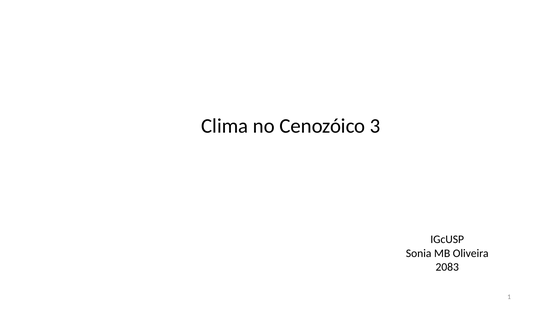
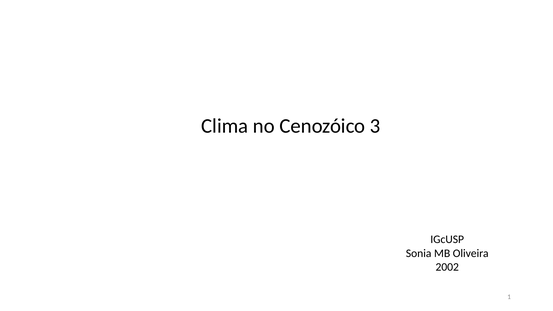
2083: 2083 -> 2002
